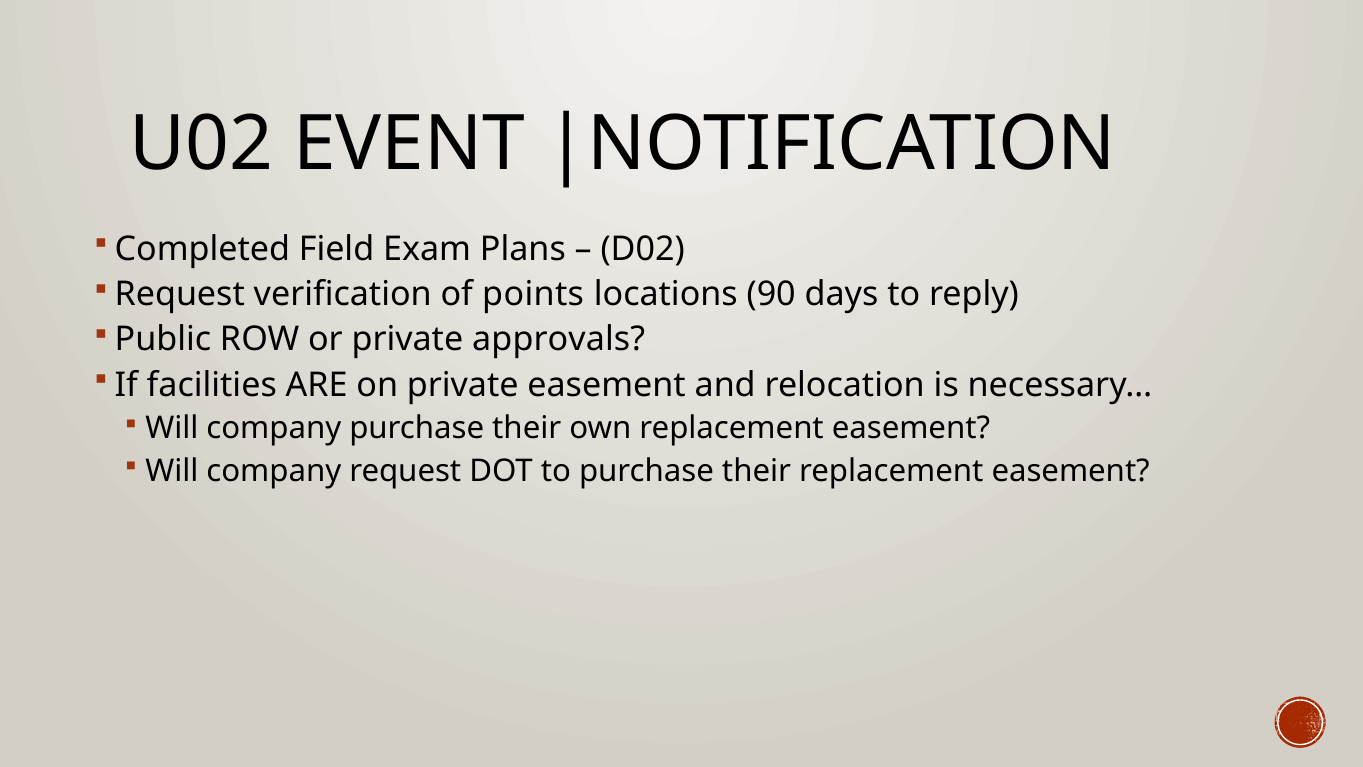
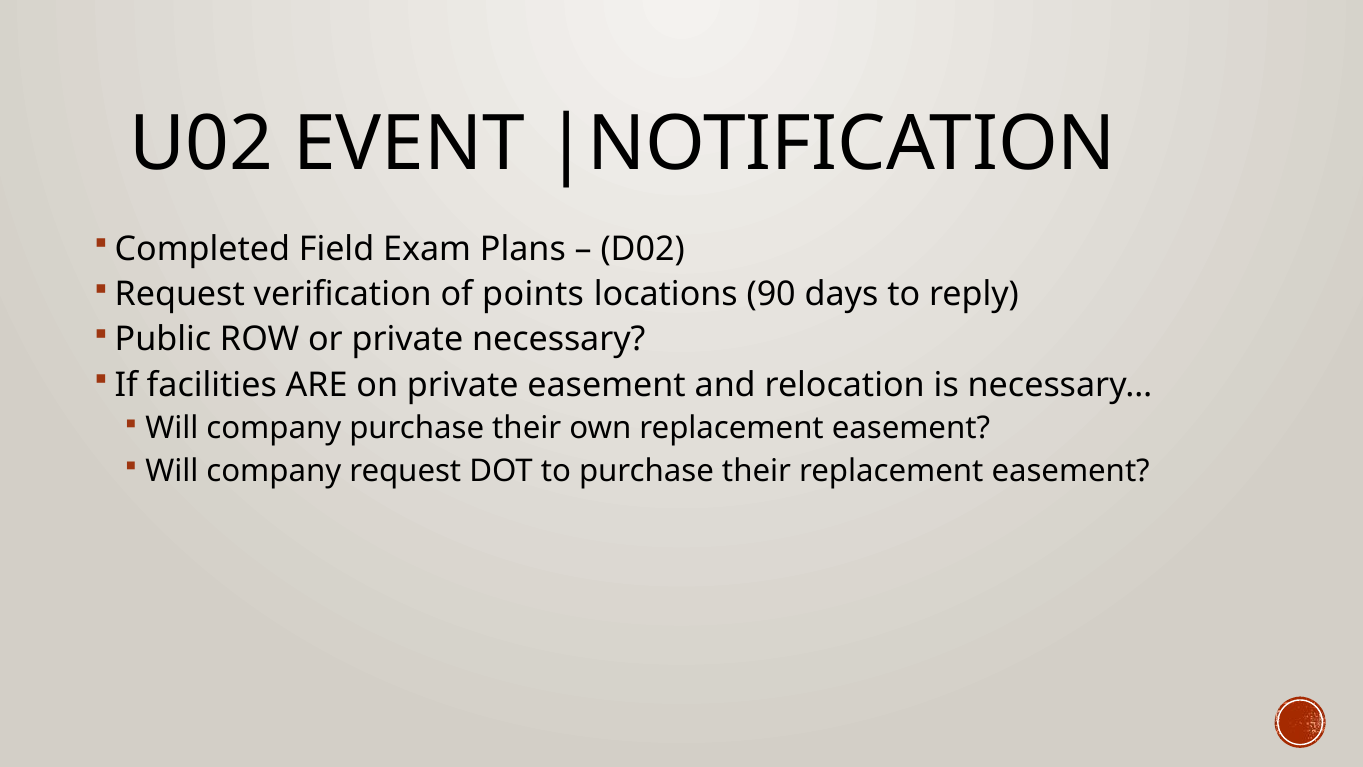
approvals: approvals -> necessary
